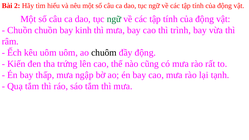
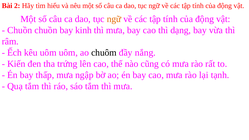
ngữ at (114, 19) colour: green -> orange
trình: trình -> dạng
đầy động: động -> nắng
